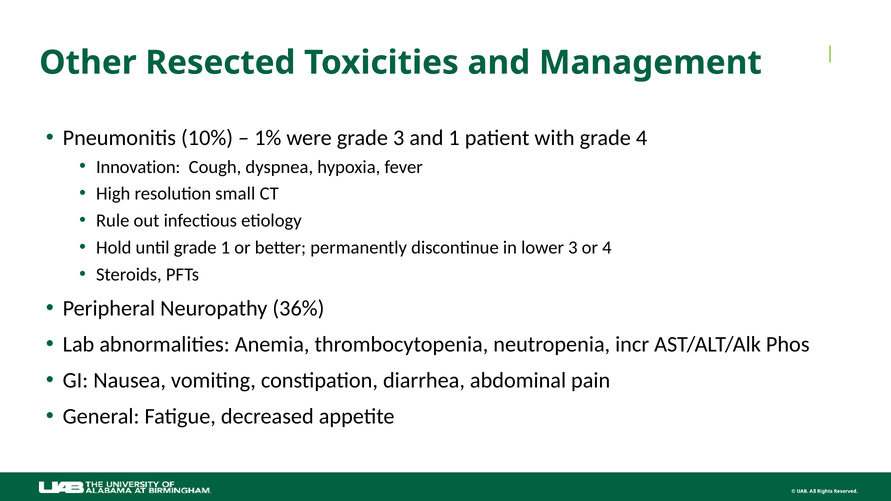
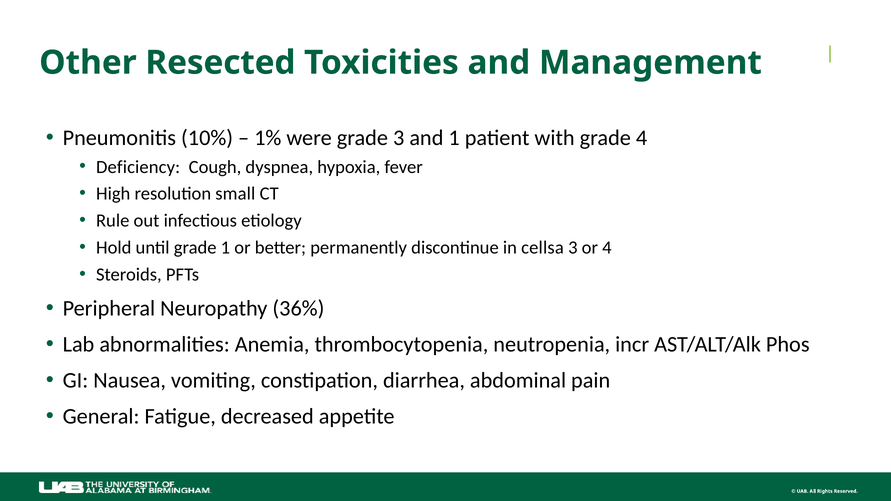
Innovation: Innovation -> Deficiency
lower: lower -> cellsa
